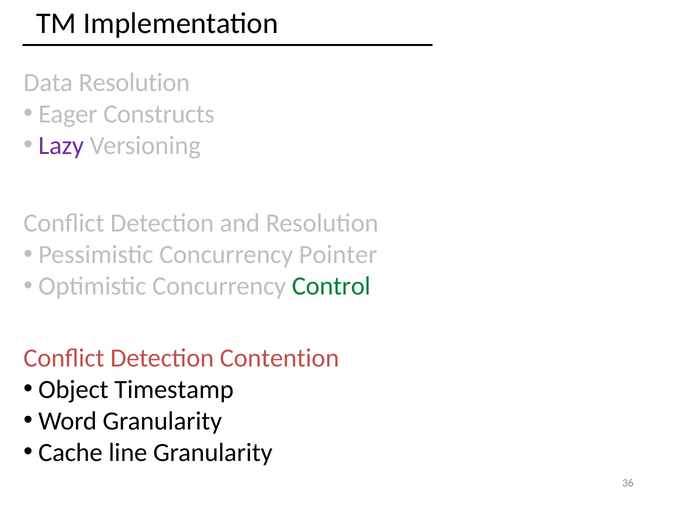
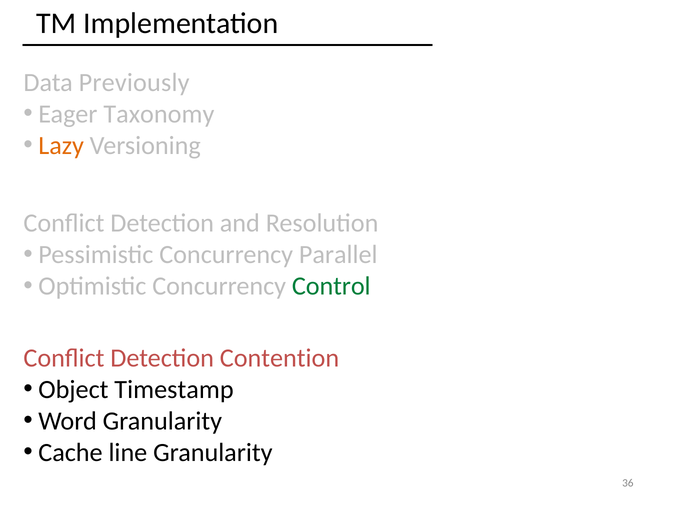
Data Resolution: Resolution -> Previously
Constructs: Constructs -> Taxonomy
Lazy colour: purple -> orange
Pointer: Pointer -> Parallel
